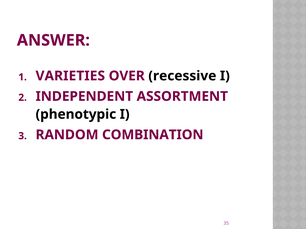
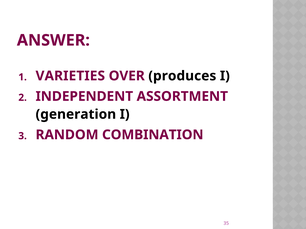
recessive: recessive -> produces
phenotypic: phenotypic -> generation
